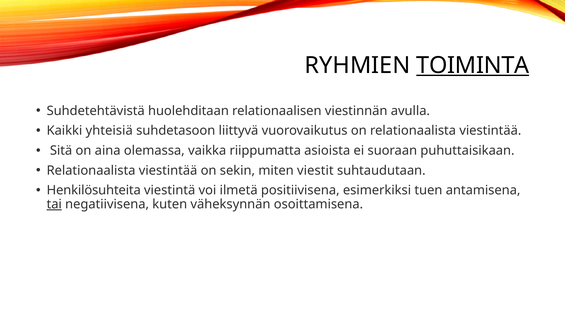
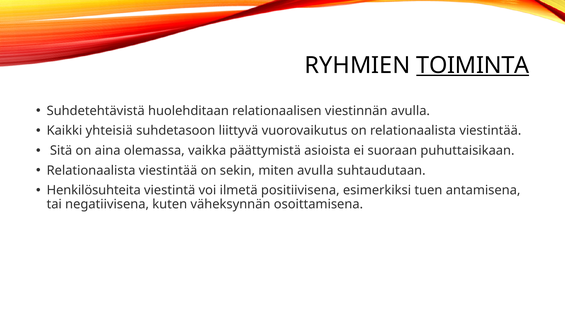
riippumatta: riippumatta -> päättymistä
miten viestit: viestit -> avulla
tai underline: present -> none
